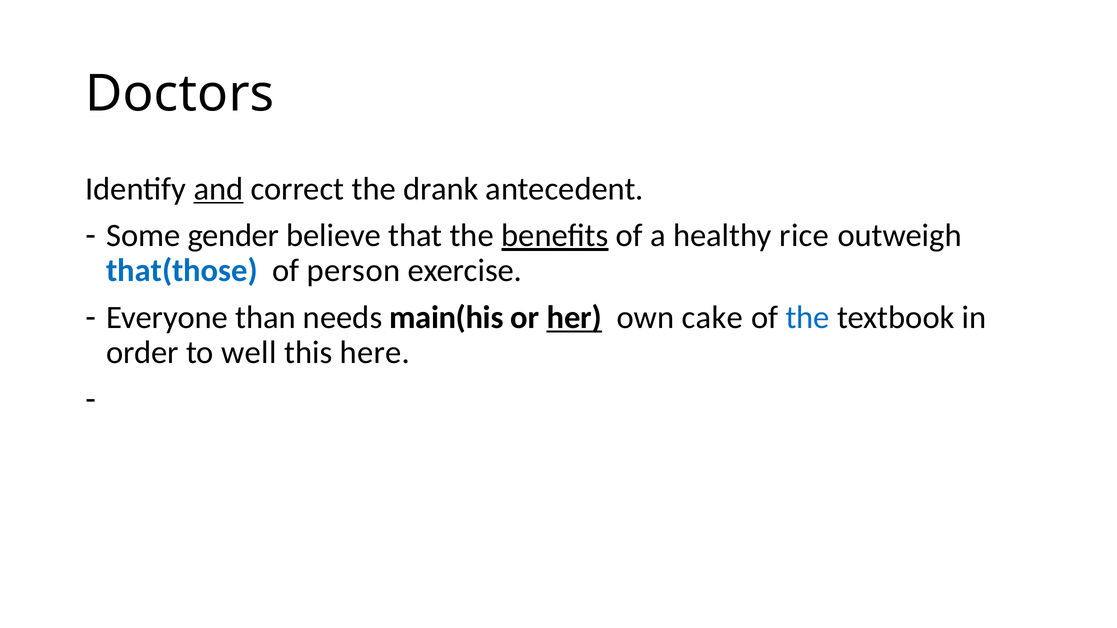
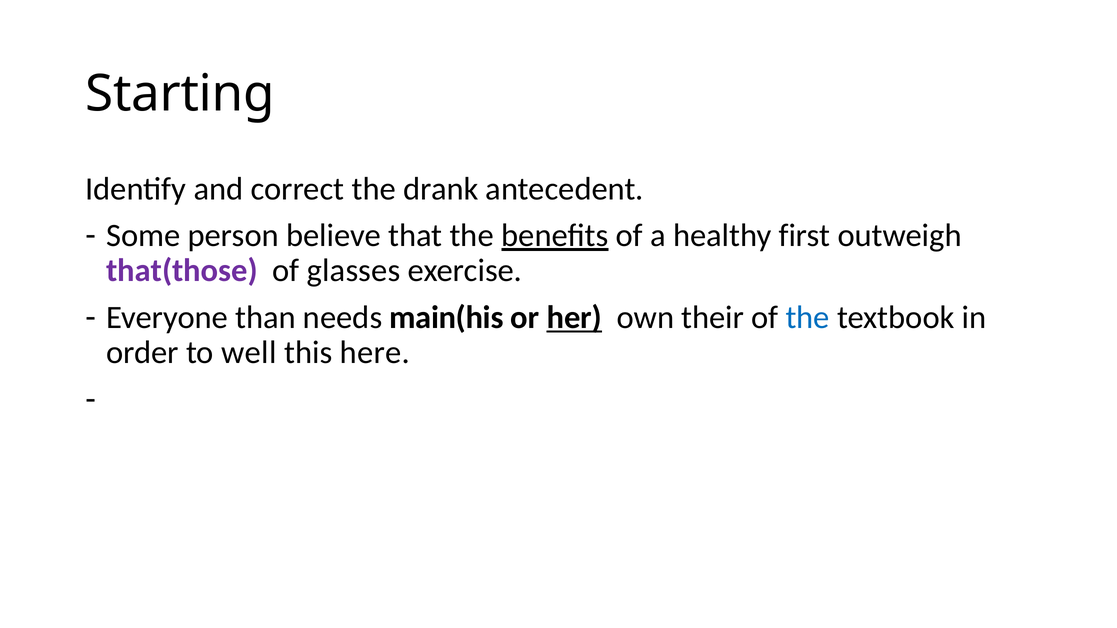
Doctors: Doctors -> Starting
and underline: present -> none
gender: gender -> person
rice: rice -> first
that(those colour: blue -> purple
person: person -> glasses
cake: cake -> their
